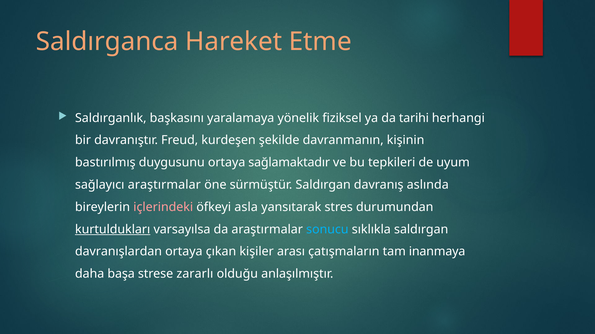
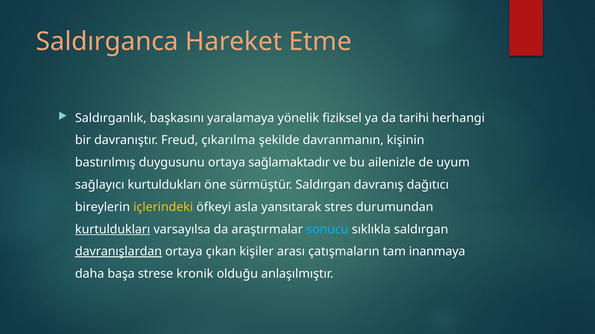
kurdeşen: kurdeşen -> çıkarılma
tepkileri: tepkileri -> ailenizle
sağlayıcı araştırmalar: araştırmalar -> kurtuldukları
aslında: aslında -> dağıtıcı
içlerindeki colour: pink -> yellow
davranışlardan underline: none -> present
zararlı: zararlı -> kronik
